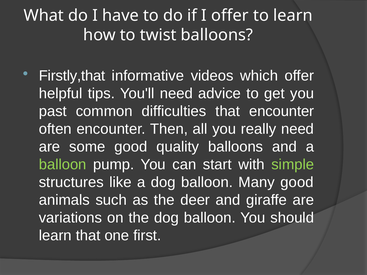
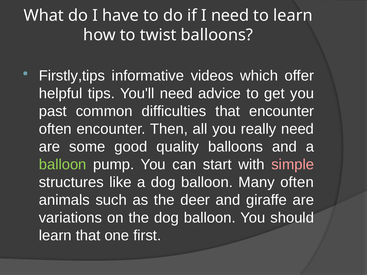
I offer: offer -> need
Firstly,that: Firstly,that -> Firstly,tips
simple colour: light green -> pink
Many good: good -> often
